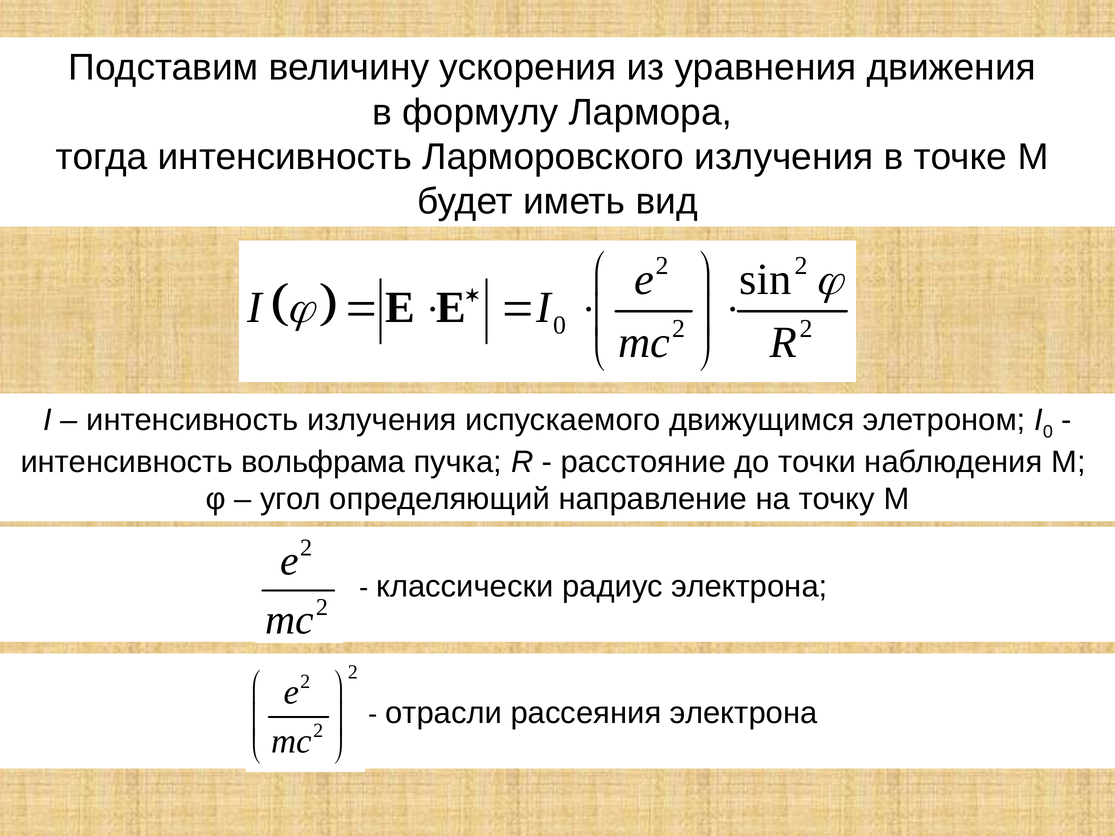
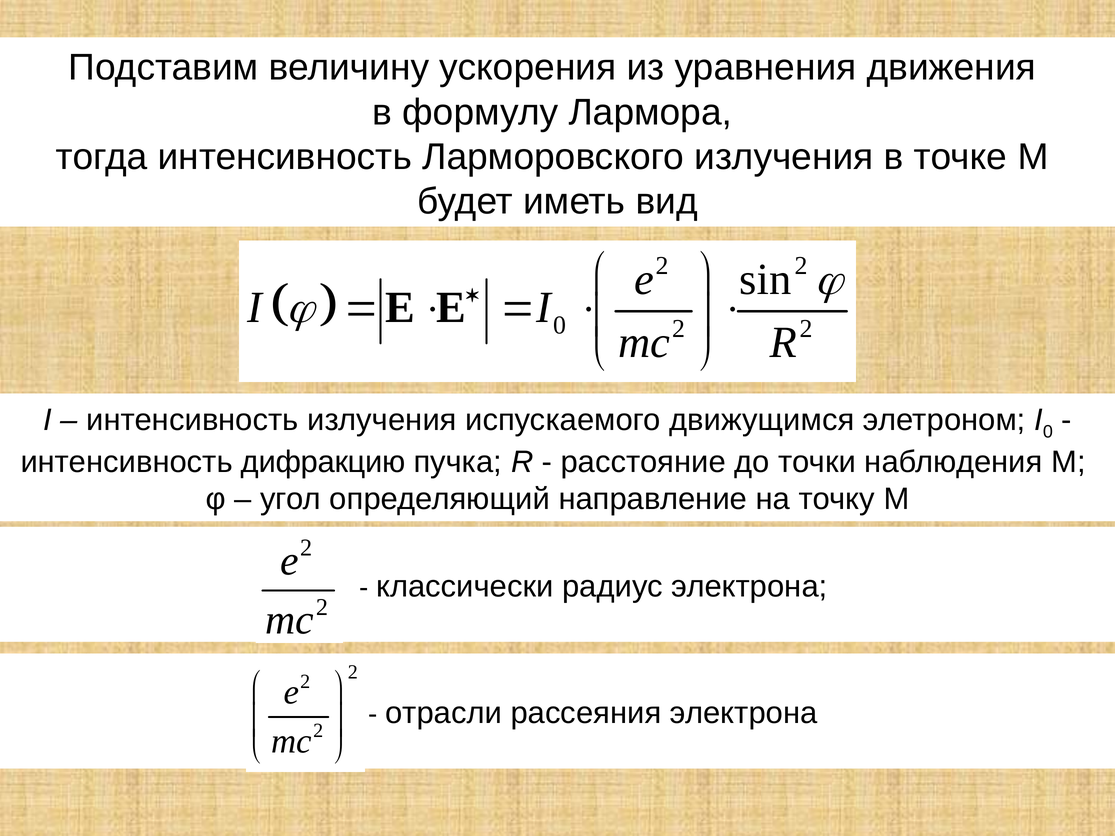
вольфрама: вольфрама -> дифракцию
